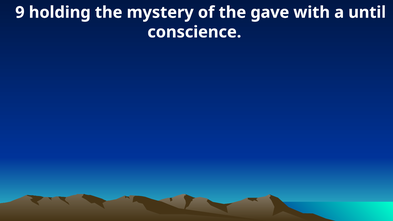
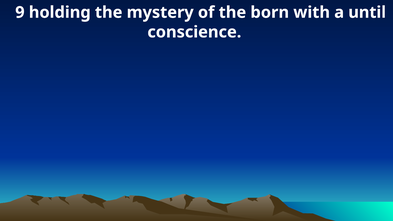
gave: gave -> born
